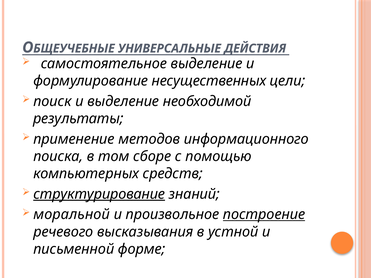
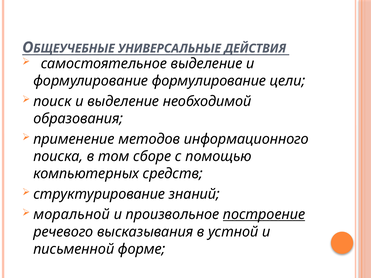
формулирование несущественных: несущественных -> формулирование
результаты: результаты -> образования
структурирование underline: present -> none
